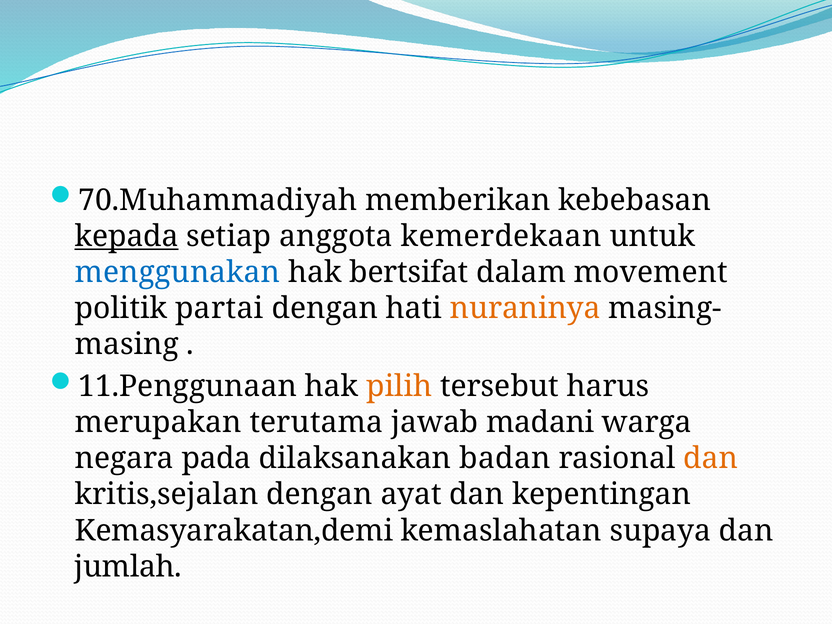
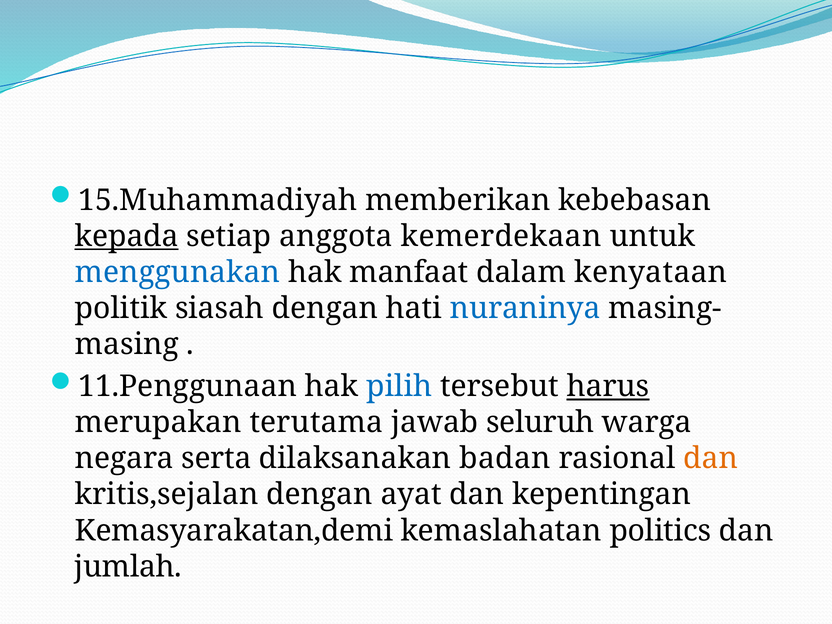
70.Muhammadiyah: 70.Muhammadiyah -> 15.Muhammadiyah
bertsifat: bertsifat -> manfaat
movement: movement -> kenyataan
partai: partai -> siasah
nuraninya colour: orange -> blue
pilih colour: orange -> blue
harus underline: none -> present
madani: madani -> seluruh
pada: pada -> serta
supaya: supaya -> politics
